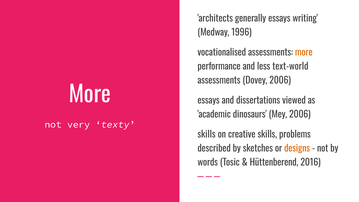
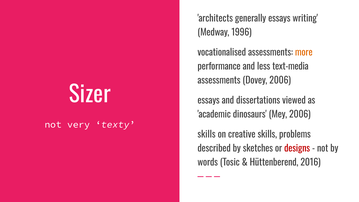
text-world: text-world -> text-media
More at (90, 95): More -> Sizer
designs colour: orange -> red
